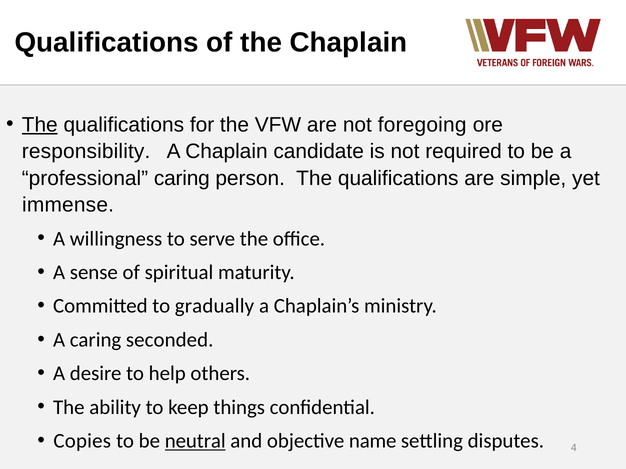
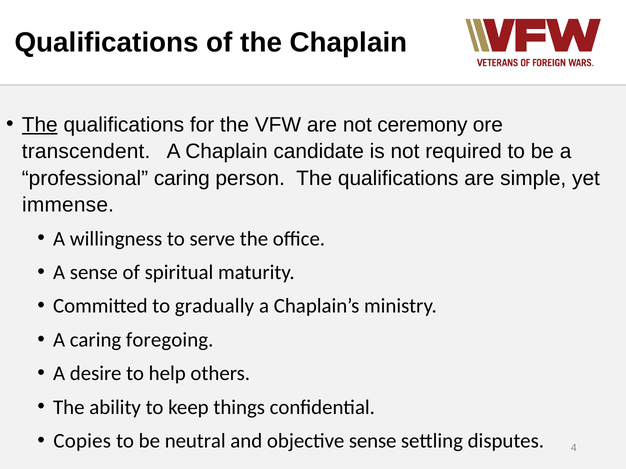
foregoing: foregoing -> ceremony
responsibility: responsibility -> transcendent
seconded: seconded -> foregoing
neutral underline: present -> none
objective name: name -> sense
